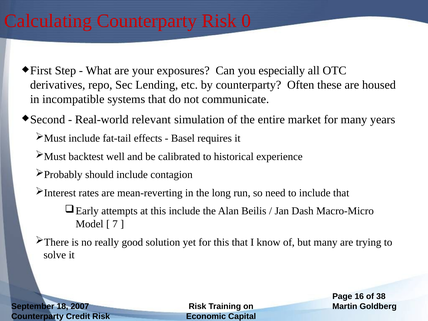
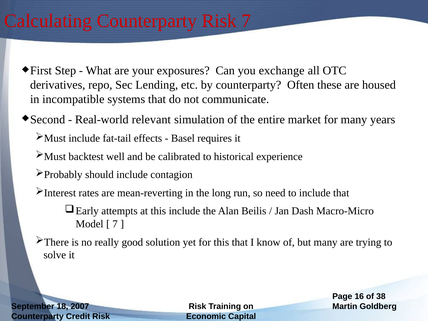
Risk 0: 0 -> 7
especially: especially -> exchange
